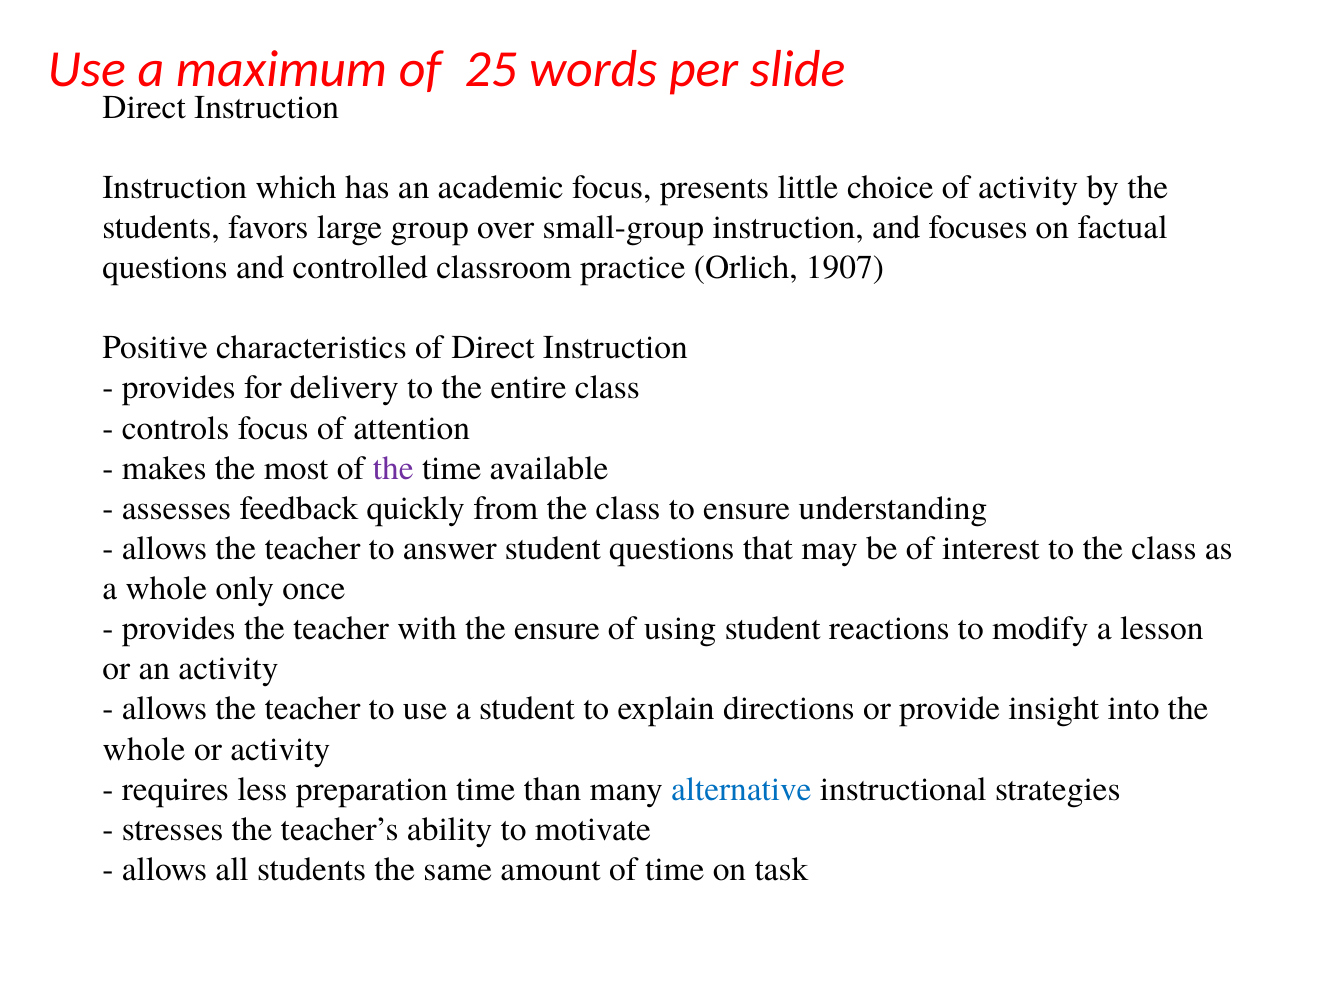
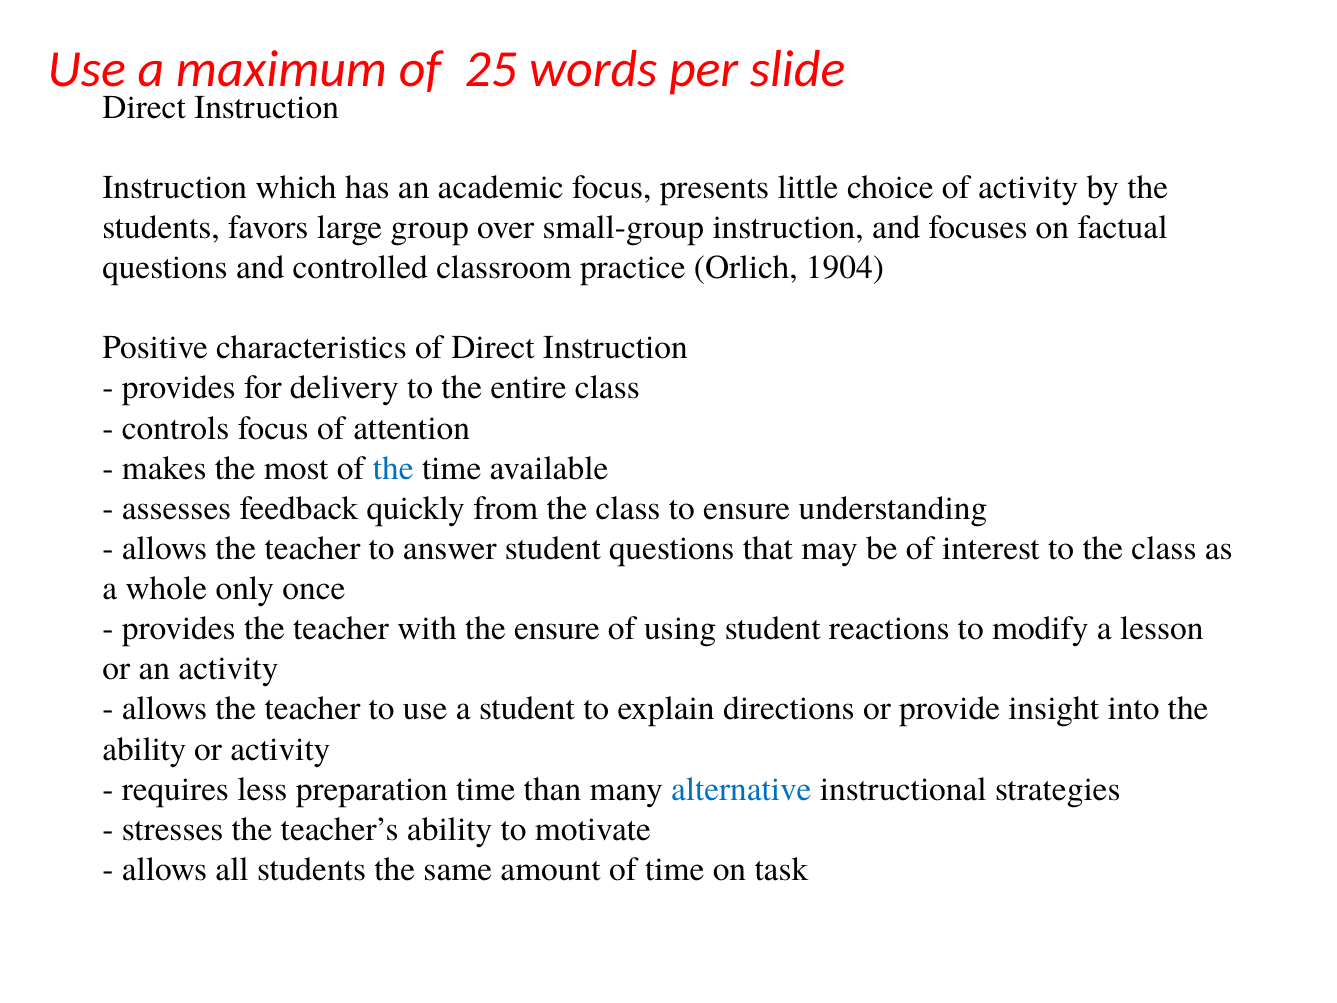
1907: 1907 -> 1904
the at (393, 468) colour: purple -> blue
whole at (144, 749): whole -> ability
